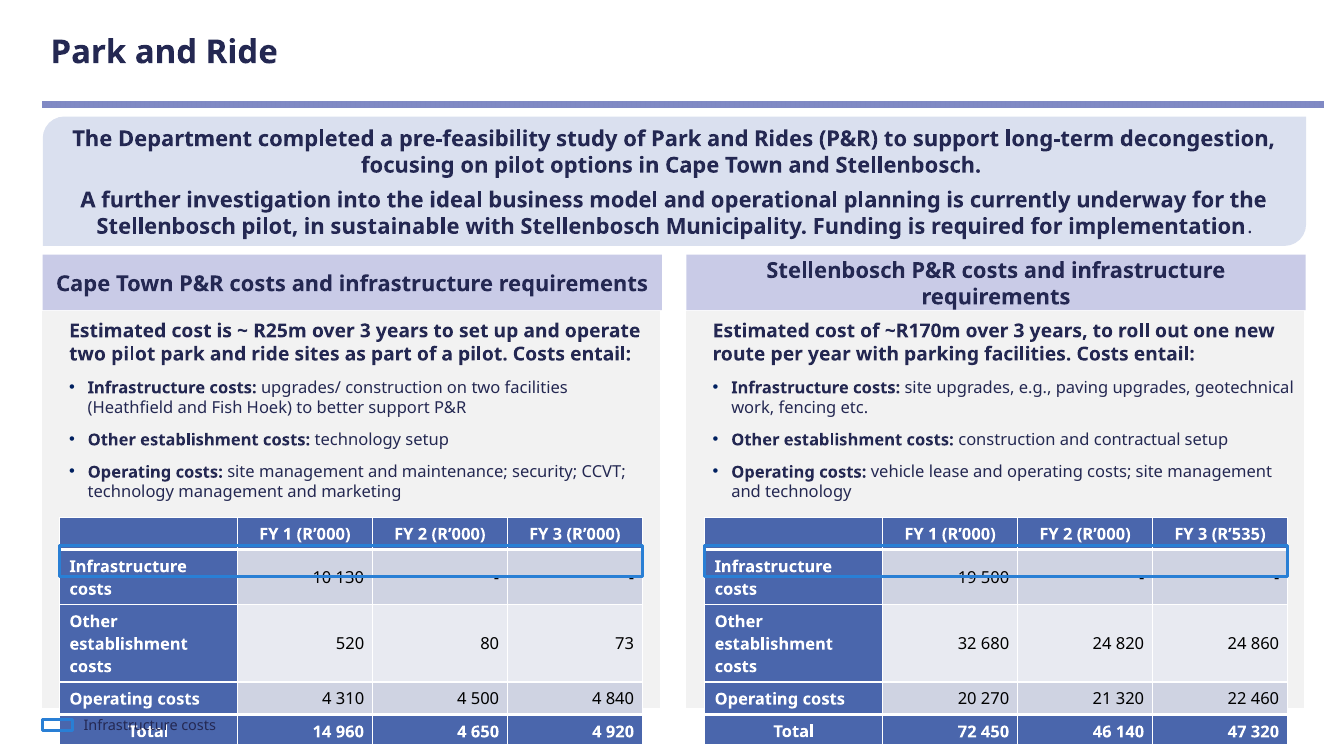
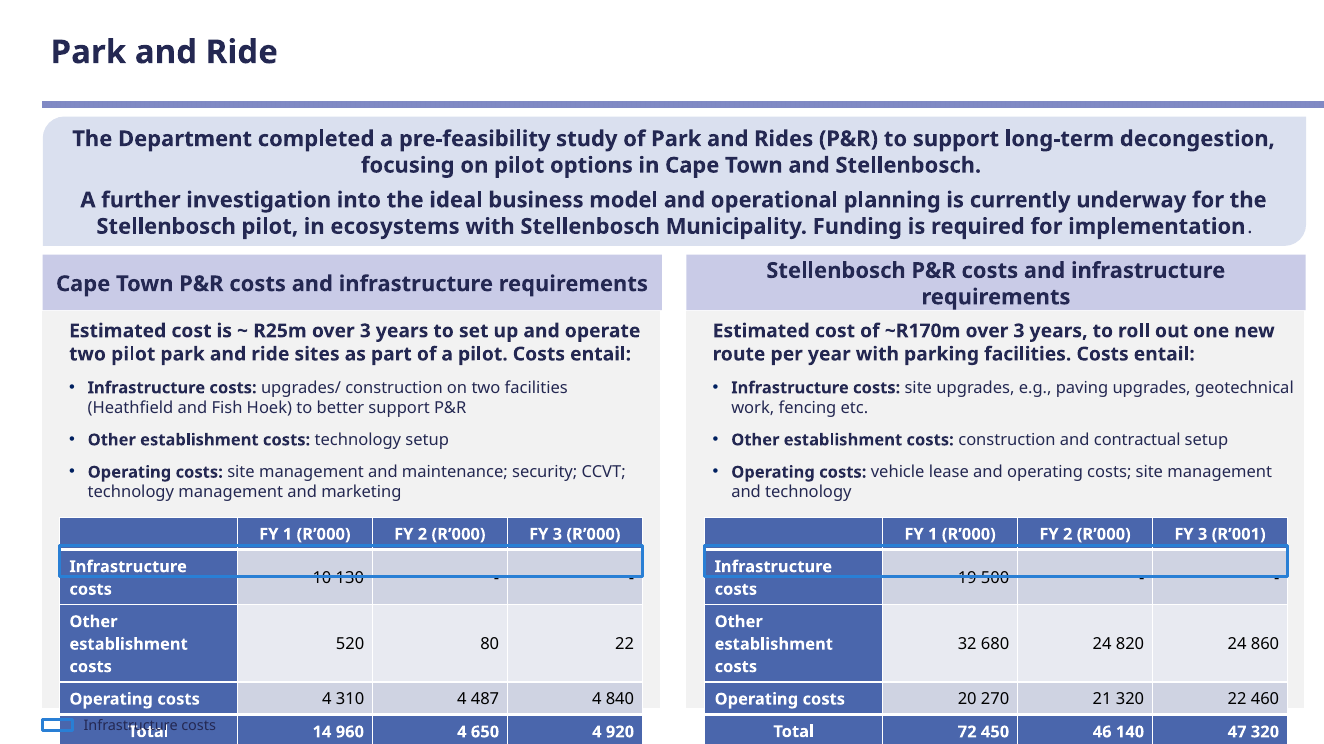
sustainable: sustainable -> ecosystems
R’535: R’535 -> R’001
80 73: 73 -> 22
4 500: 500 -> 487
